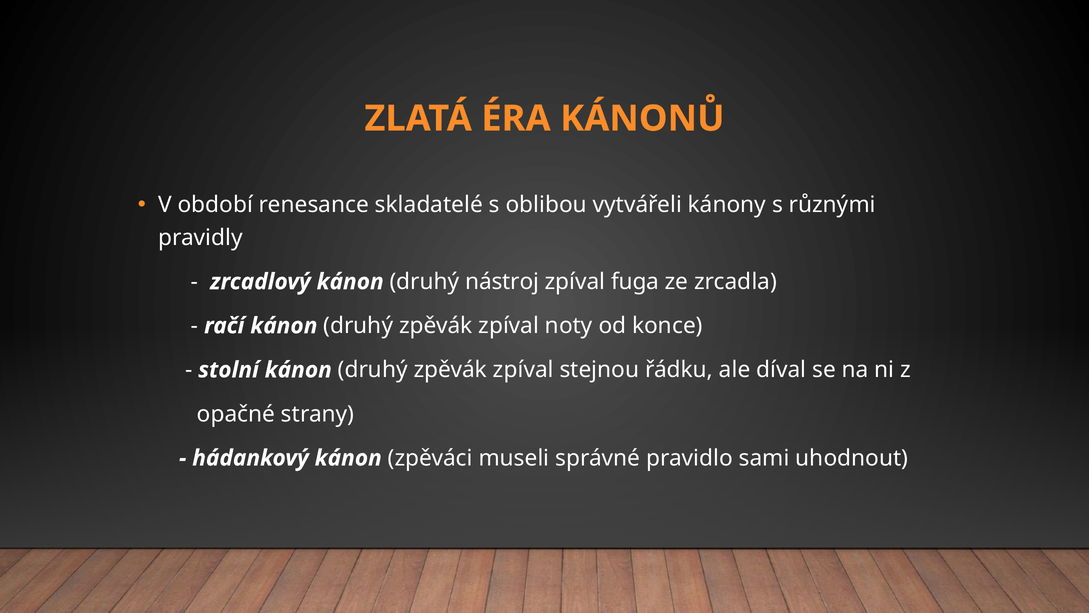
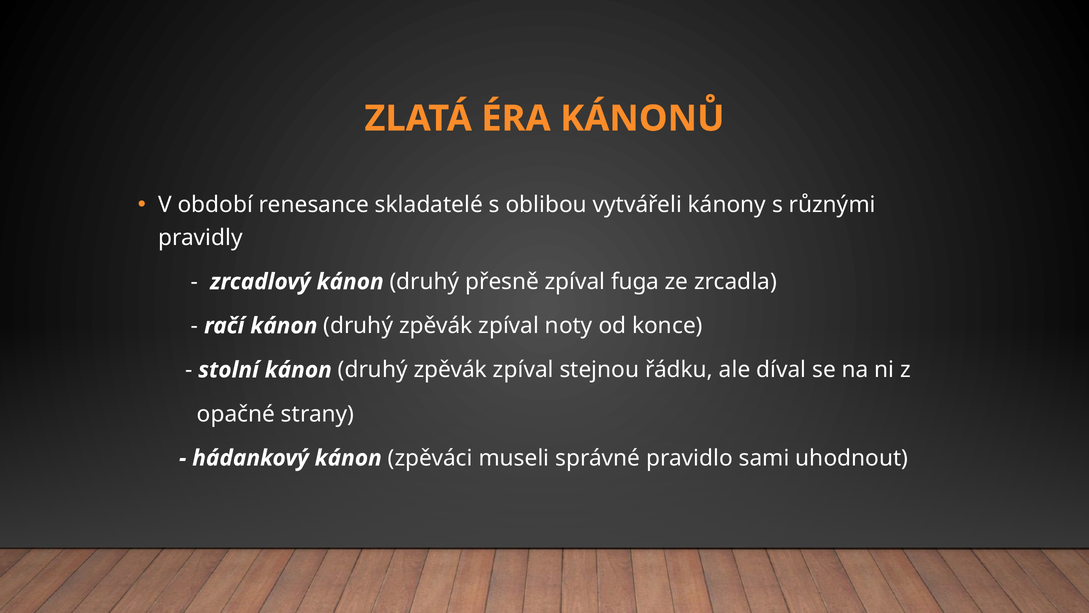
nástroj: nástroj -> přesně
